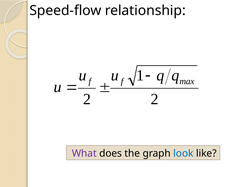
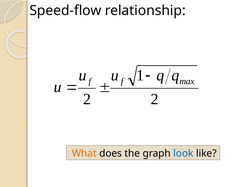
What colour: purple -> orange
